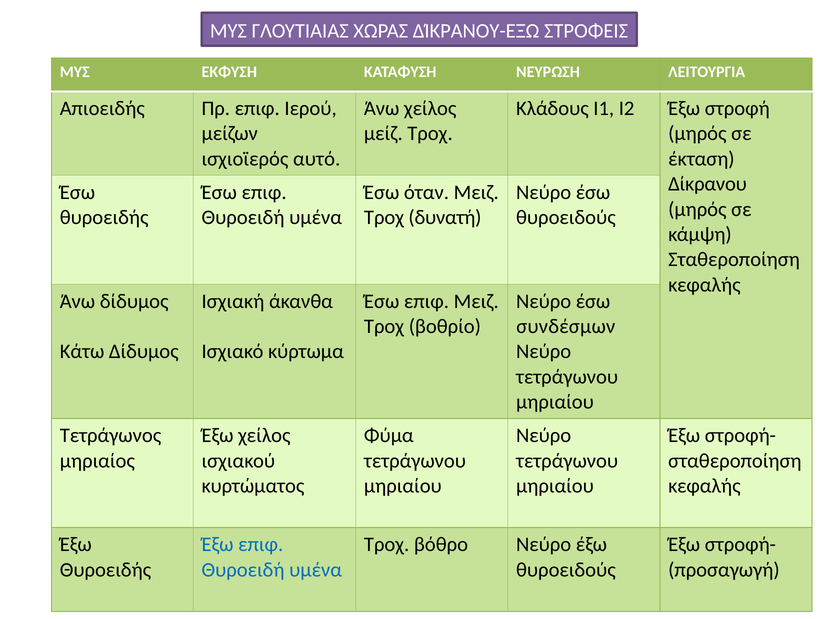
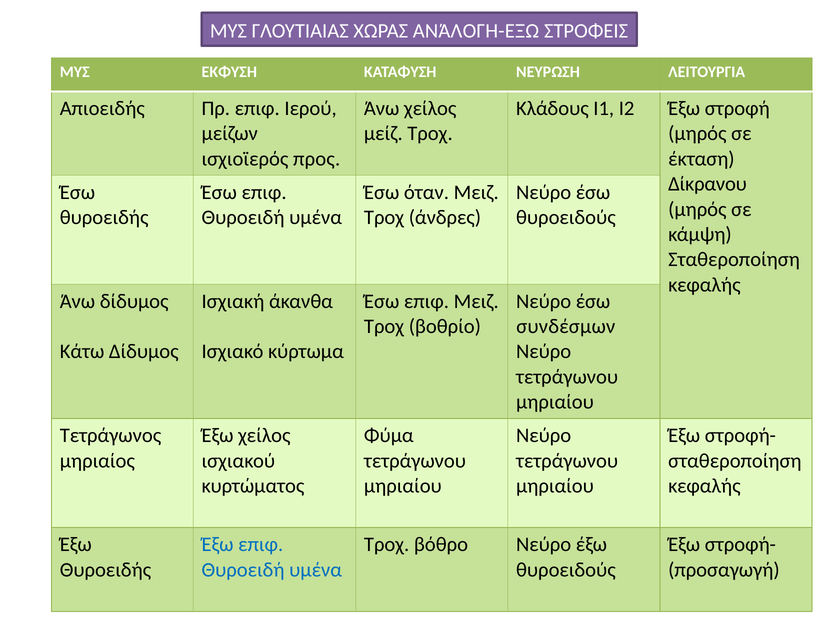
ΔΊΚΡΑΝΟΥ-ΕΞΩ: ΔΊΚΡΑΝΟΥ-ΕΞΩ -> ΑΝΆΛΟΓΗ-ΕΞΩ
αυτό: αυτό -> προς
δυνατή: δυνατή -> άνδρες
